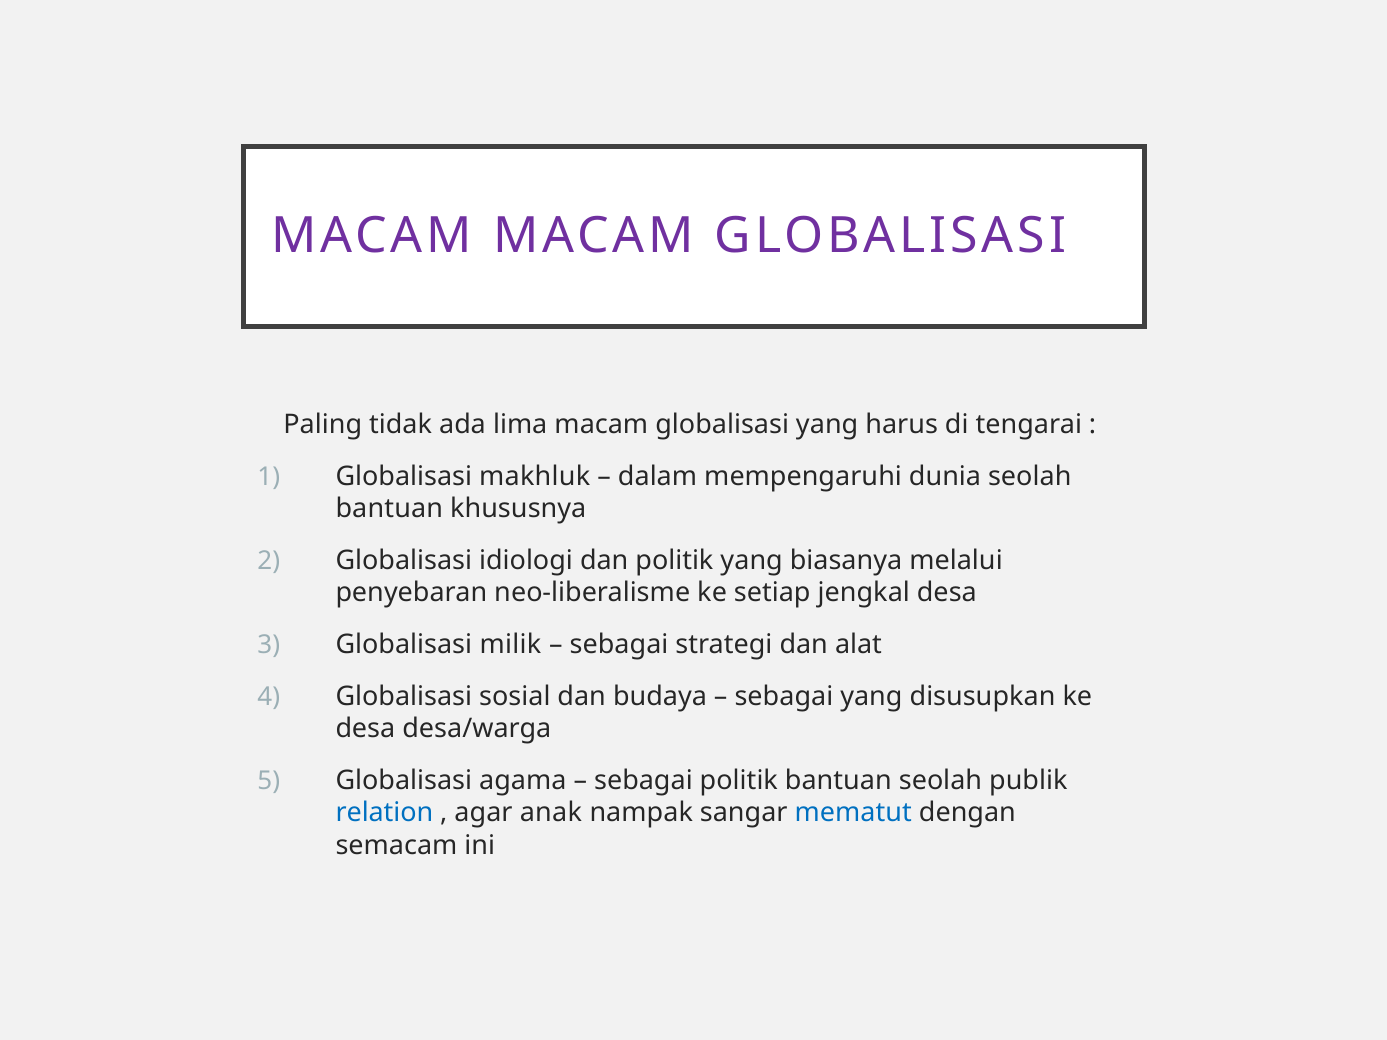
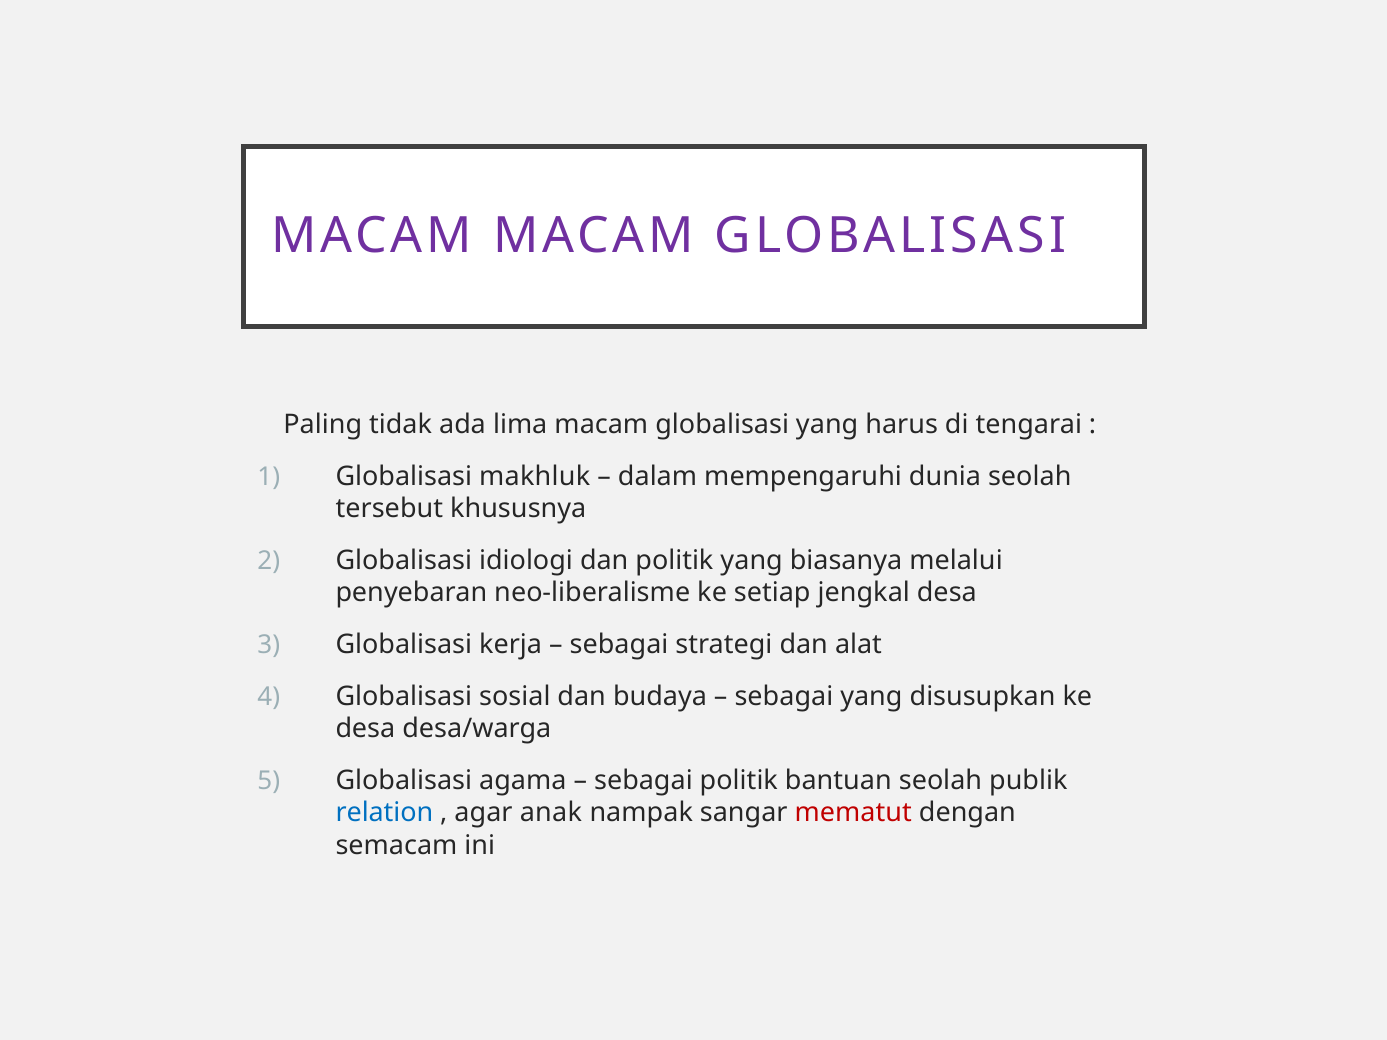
bantuan at (389, 509): bantuan -> tersebut
milik: milik -> kerja
mematut colour: blue -> red
